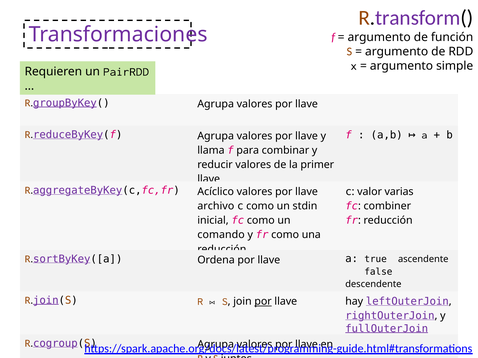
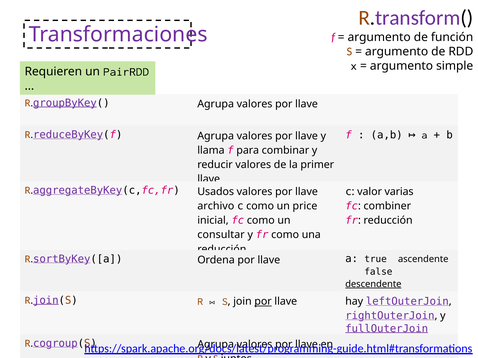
Acíclico: Acíclico -> Usados
stdin: stdin -> price
comando: comando -> consultar
descendente underline: none -> present
